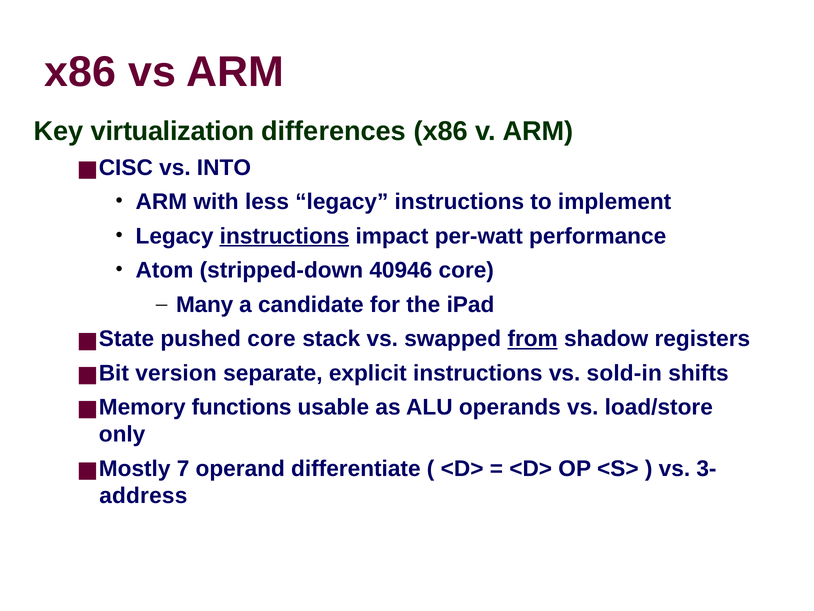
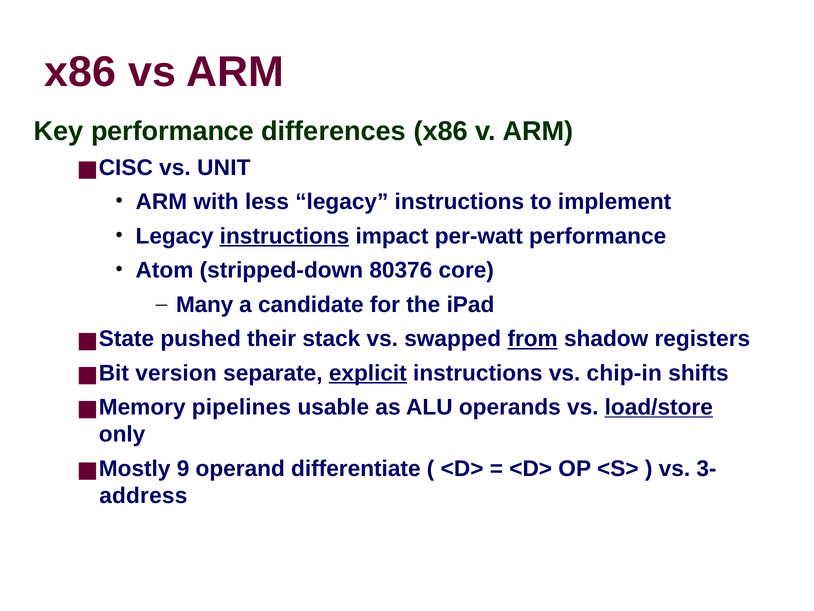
Key virtualization: virtualization -> performance
INTO: INTO -> UNIT
40946: 40946 -> 80376
pushed core: core -> their
explicit underline: none -> present
sold-in: sold-in -> chip-in
functions: functions -> pipelines
load/store underline: none -> present
7: 7 -> 9
